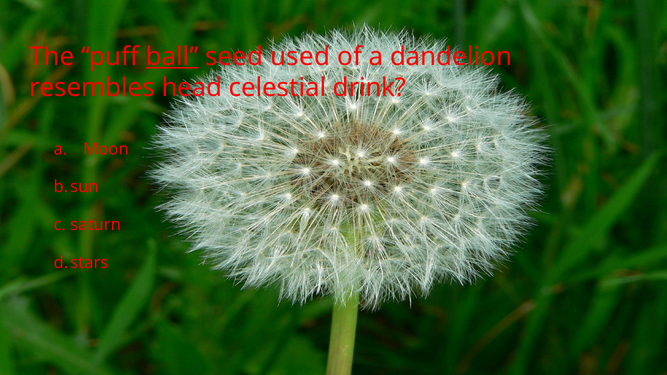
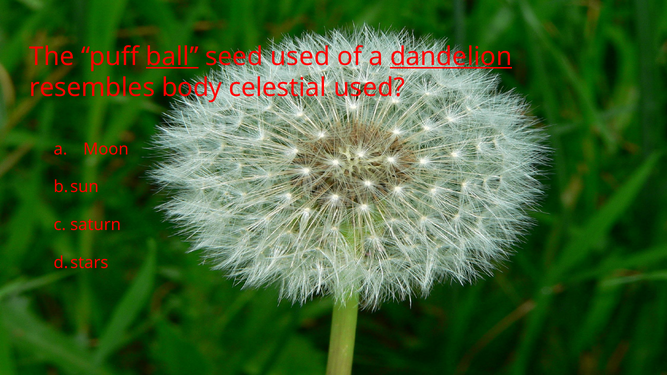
dandelion underline: none -> present
head: head -> body
celestial drink: drink -> used
